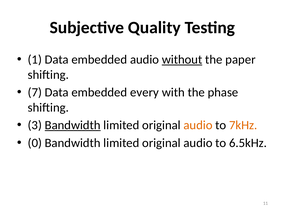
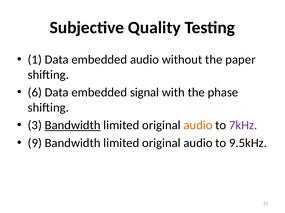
without underline: present -> none
7: 7 -> 6
every: every -> signal
7kHz colour: orange -> purple
0: 0 -> 9
6.5kHz: 6.5kHz -> 9.5kHz
